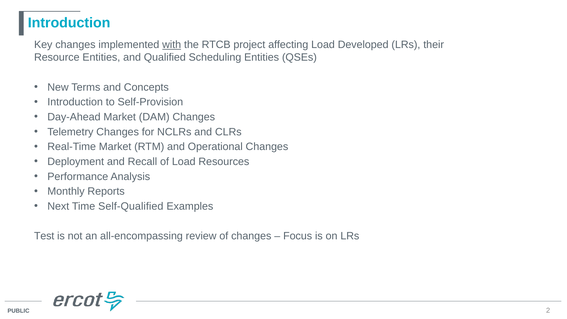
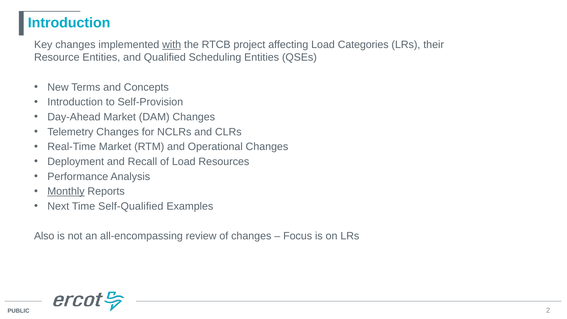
Developed: Developed -> Categories
Monthly underline: none -> present
Test: Test -> Also
